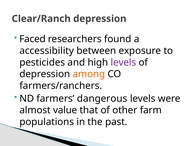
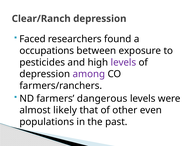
accessibility: accessibility -> occupations
among colour: orange -> purple
value: value -> likely
farm: farm -> even
